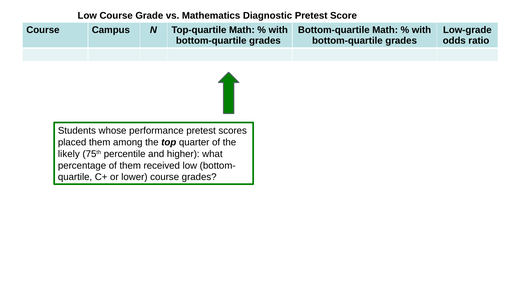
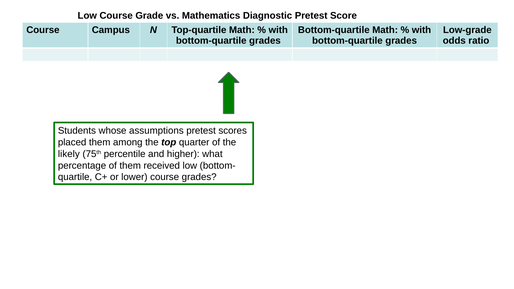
performance: performance -> assumptions
